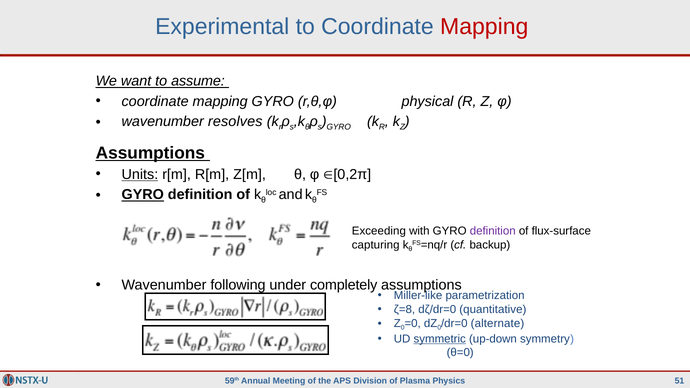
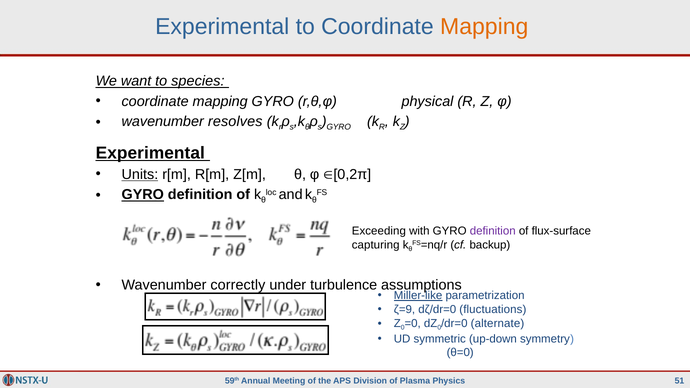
Mapping at (484, 27) colour: red -> orange
assume: assume -> species
Assumptions at (150, 153): Assumptions -> Experimental
following: following -> correctly
completely: completely -> turbulence
Miller-like underline: none -> present
ζ=8: ζ=8 -> ζ=9
quantitative: quantitative -> fluctuations
symmetric underline: present -> none
